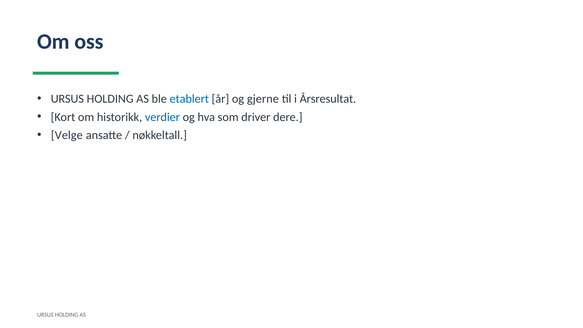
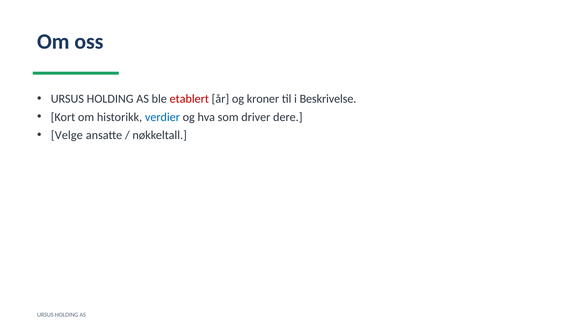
etablert colour: blue -> red
gjerne: gjerne -> kroner
Årsresultat: Årsresultat -> Beskrivelse
